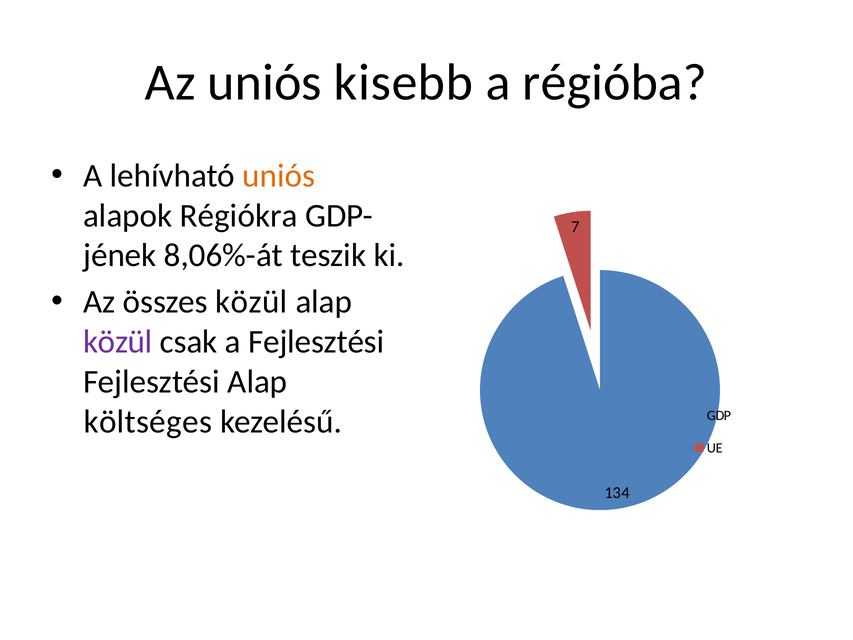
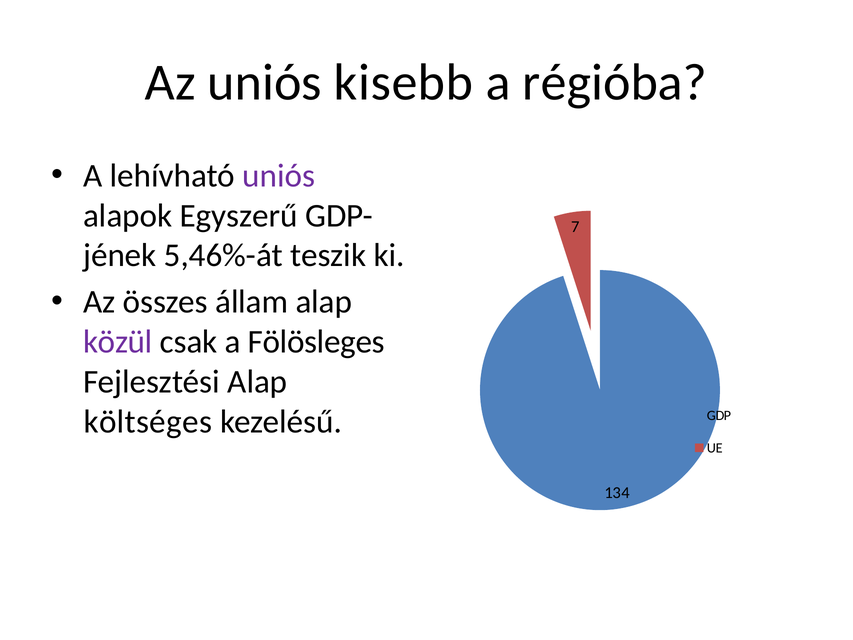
uniós at (279, 176) colour: orange -> purple
Régiókra: Régiókra -> Egyszerű
8,06%-át: 8,06%-át -> 5,46%-át
összes közül: közül -> állam
a Fejlesztési: Fejlesztési -> Fölösleges
